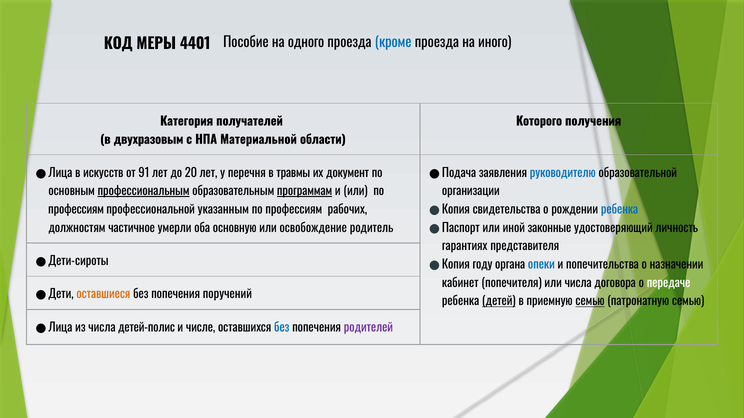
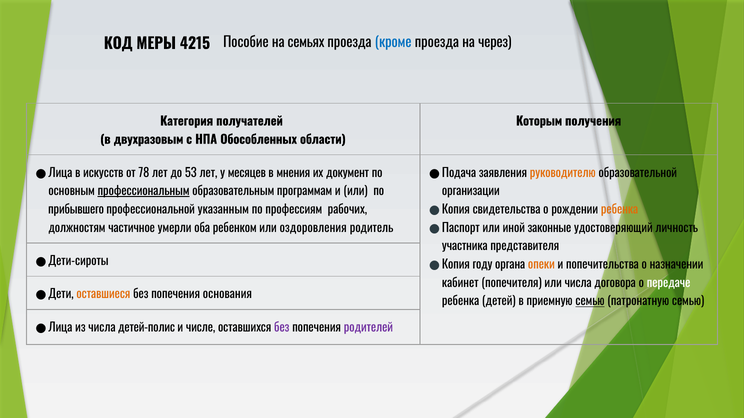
4401: 4401 -> 4215
одного: одного -> семьях
иного: иного -> через
Которого: Которого -> Которым
Материальной: Материальной -> Обособленных
91: 91 -> 78
20: 20 -> 53
перечня: перечня -> месяцев
травмы: травмы -> мнения
руководителю colour: blue -> orange
программам underline: present -> none
ребенка at (620, 210) colour: blue -> orange
профессиям at (76, 210): профессиям -> прибывшего
основную: основную -> ребенком
освобождение: освобождение -> оздоровления
гарантиях: гарантиях -> участника
опеки colour: blue -> orange
поручений: поручений -> основания
детей underline: present -> none
без at (282, 328) colour: blue -> purple
